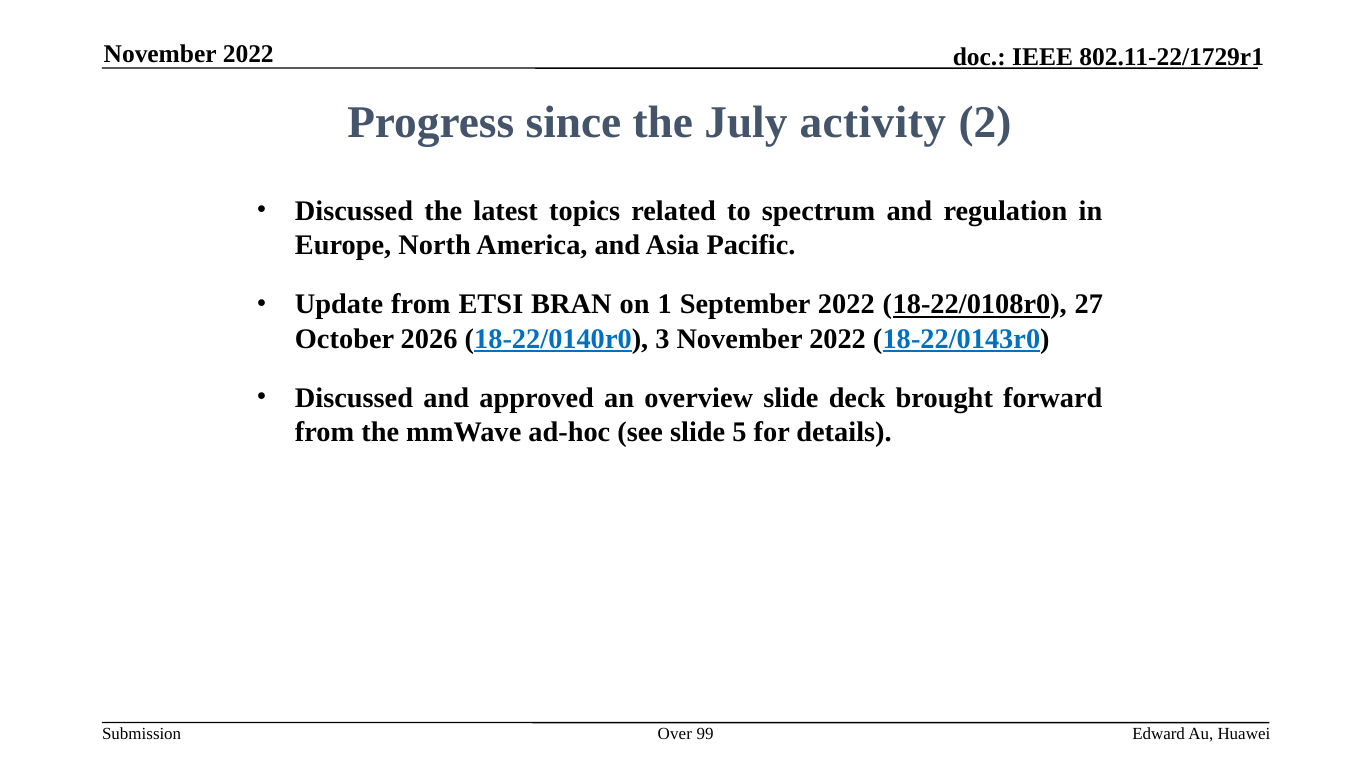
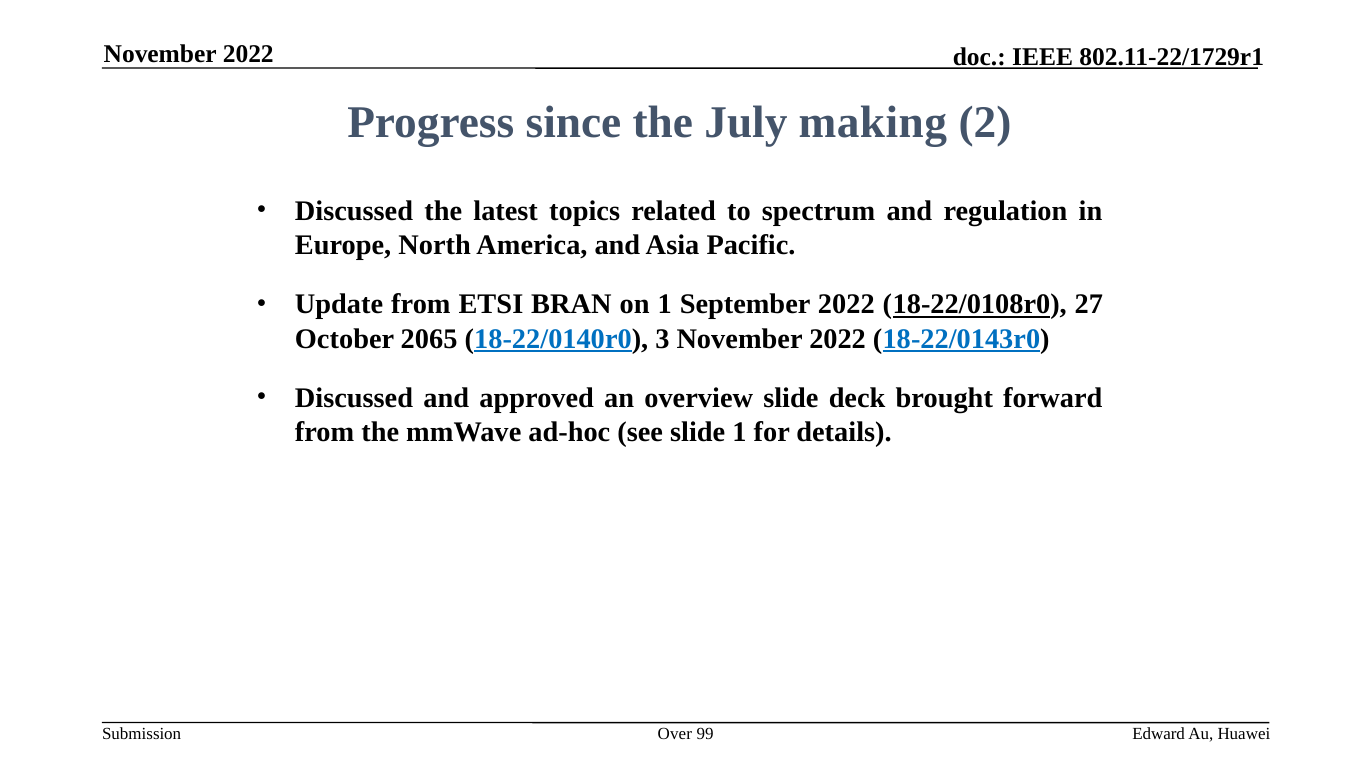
activity: activity -> making
2026: 2026 -> 2065
slide 5: 5 -> 1
